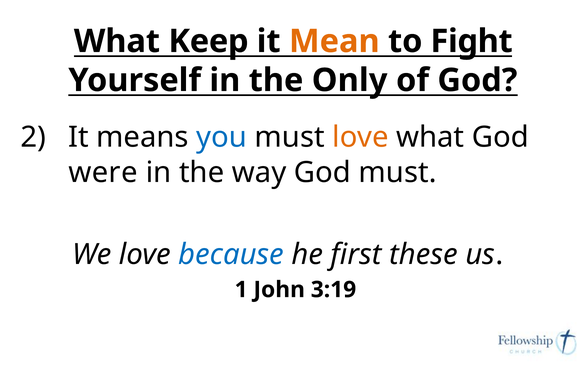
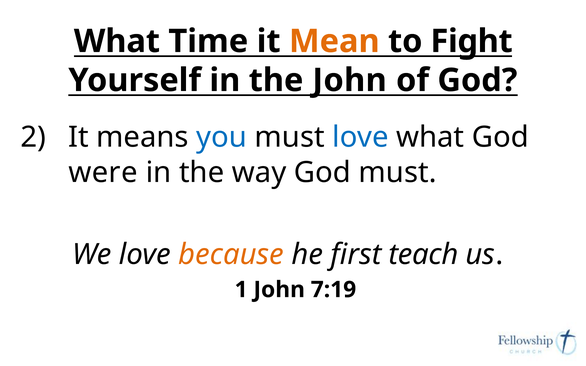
Keep: Keep -> Time
the Only: Only -> John
love at (360, 137) colour: orange -> blue
because colour: blue -> orange
these: these -> teach
3:19: 3:19 -> 7:19
